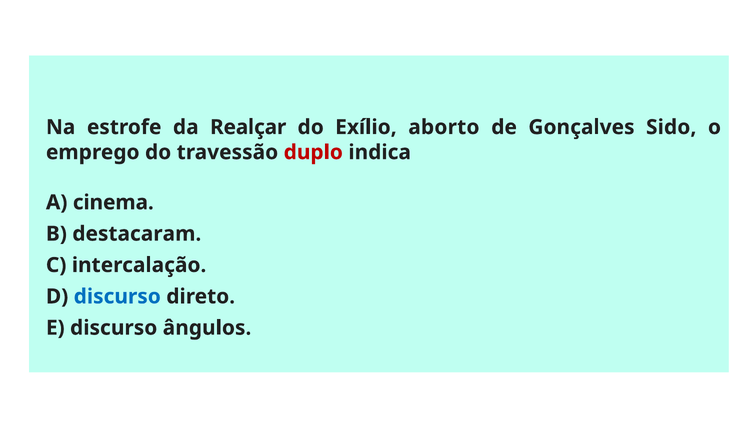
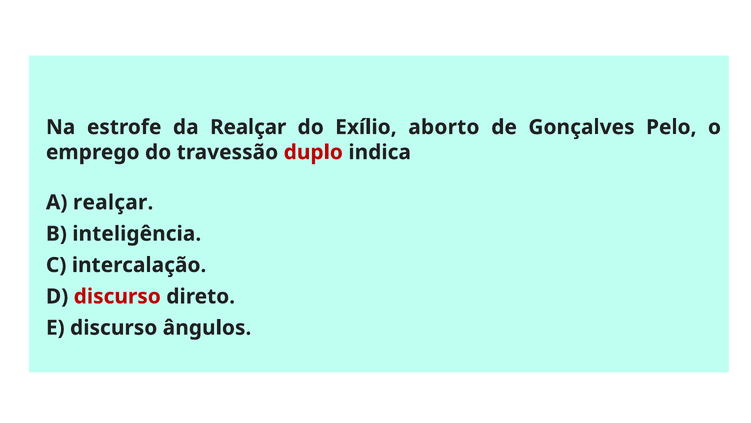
Sido: Sido -> Pelo
A cinema: cinema -> realçar
destacaram: destacaram -> inteligência
discurso at (117, 296) colour: blue -> red
